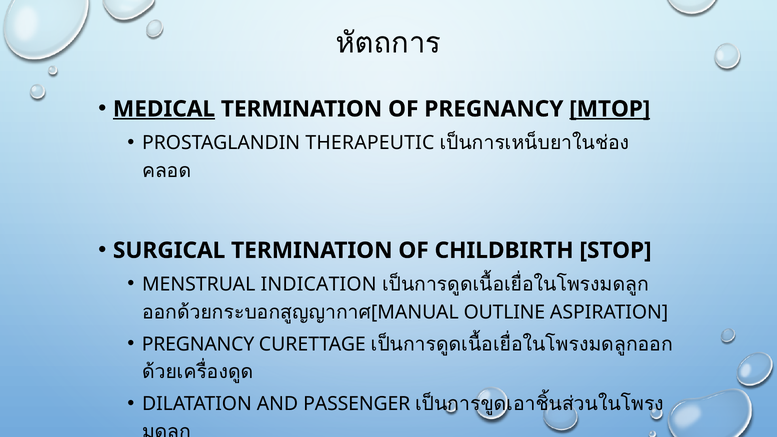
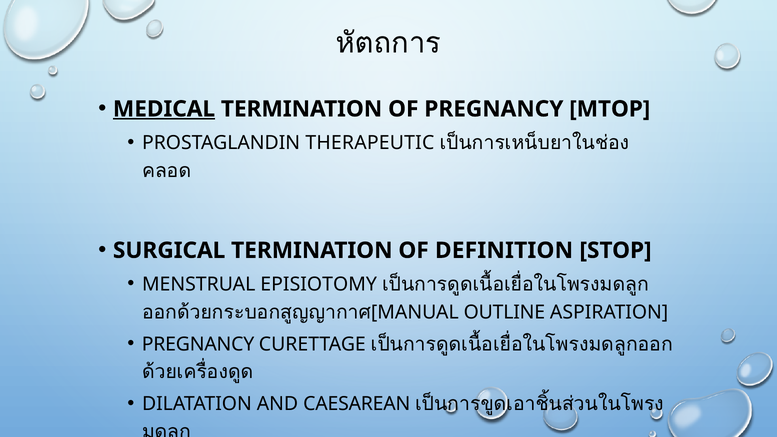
MTOP underline: present -> none
CHILDBIRTH: CHILDBIRTH -> DEFINITION
INDICATION: INDICATION -> EPISIOTOMY
PASSENGER: PASSENGER -> CAESAREAN
